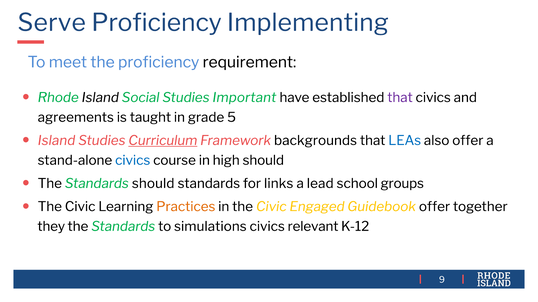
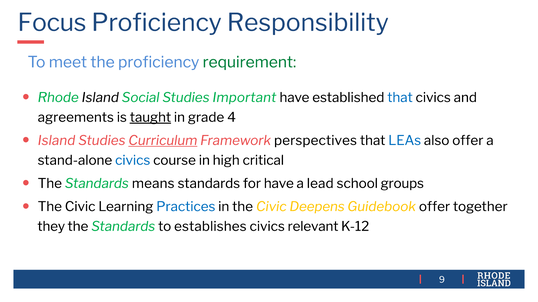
Serve: Serve -> Focus
Implementing: Implementing -> Responsibility
requirement colour: black -> green
that at (400, 98) colour: purple -> blue
taught underline: none -> present
5: 5 -> 4
backgrounds: backgrounds -> perspectives
high should: should -> critical
Standards should: should -> means
for links: links -> have
Practices colour: orange -> blue
Engaged: Engaged -> Deepens
simulations: simulations -> establishes
